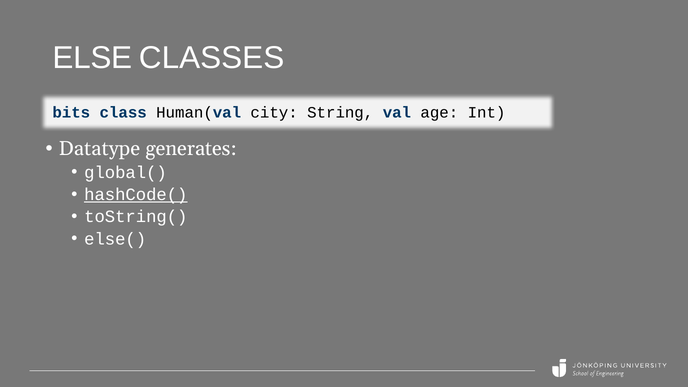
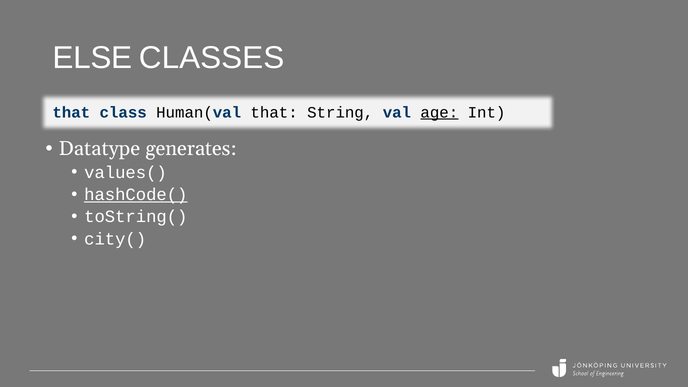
bits at (71, 112): bits -> that
Human(val city: city -> that
age underline: none -> present
global(: global( -> values(
else(: else( -> city(
